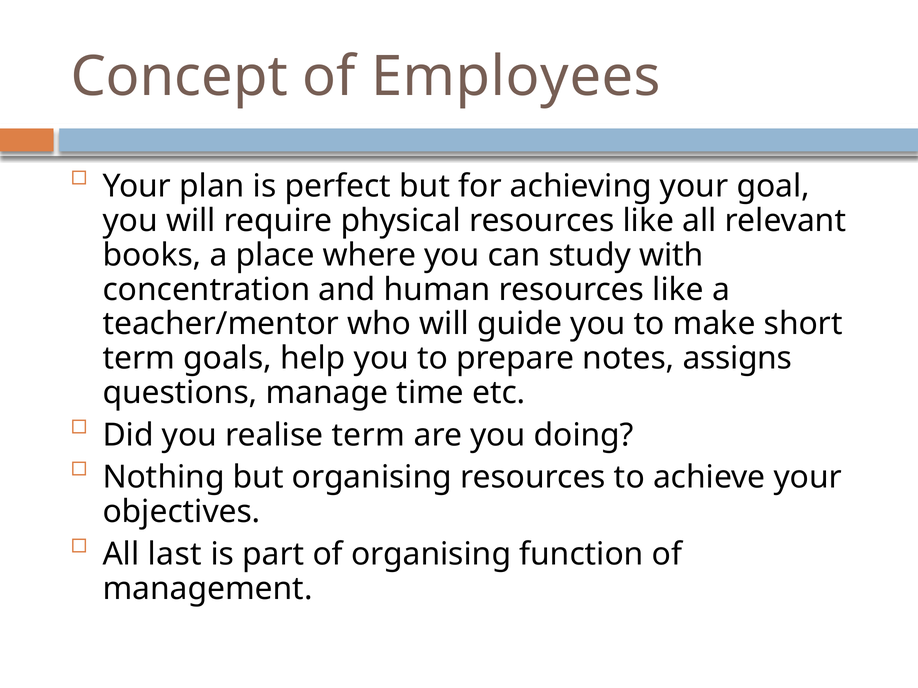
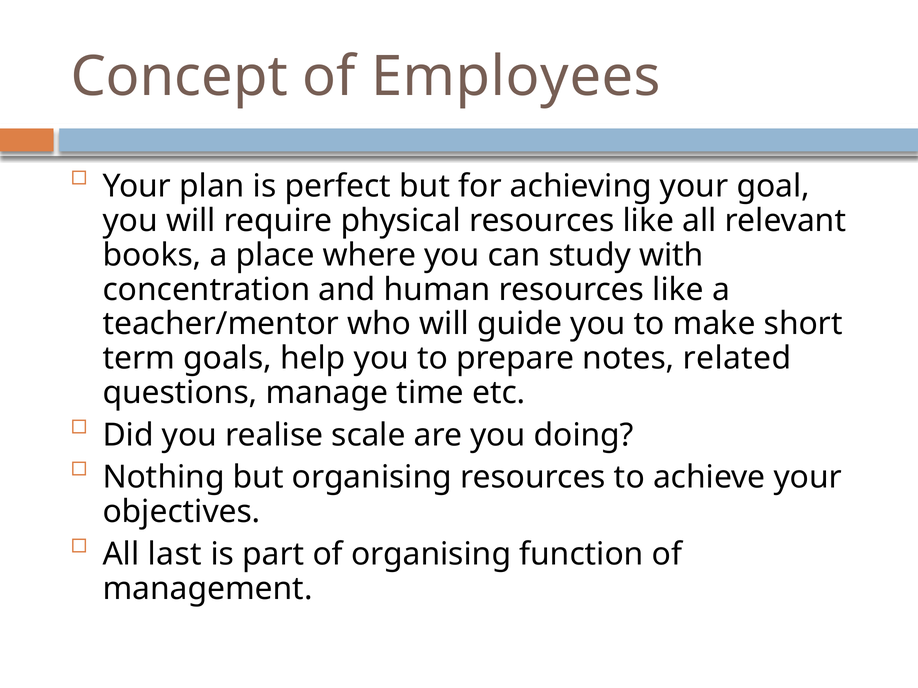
assigns: assigns -> related
realise term: term -> scale
